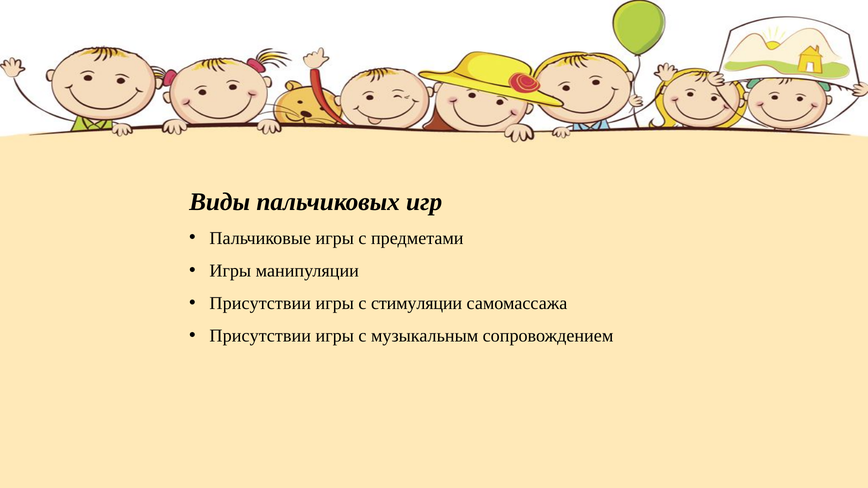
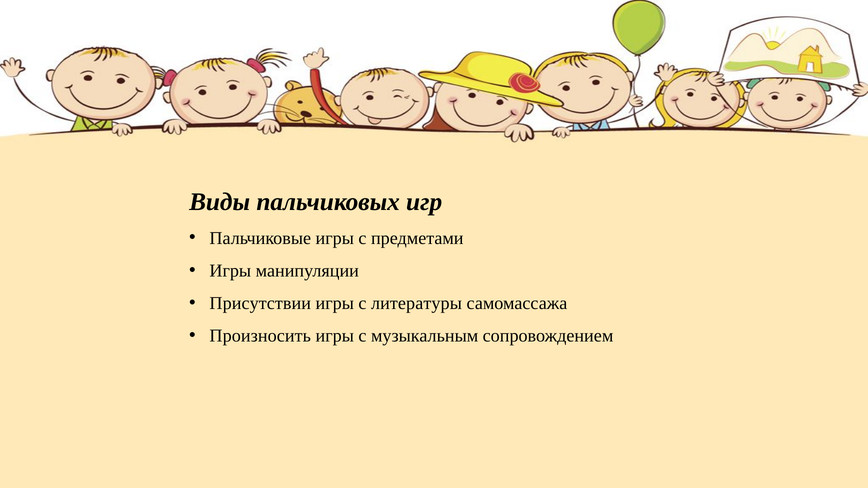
стимуляции: стимуляции -> литературы
Присутствии at (260, 336): Присутствии -> Произносить
